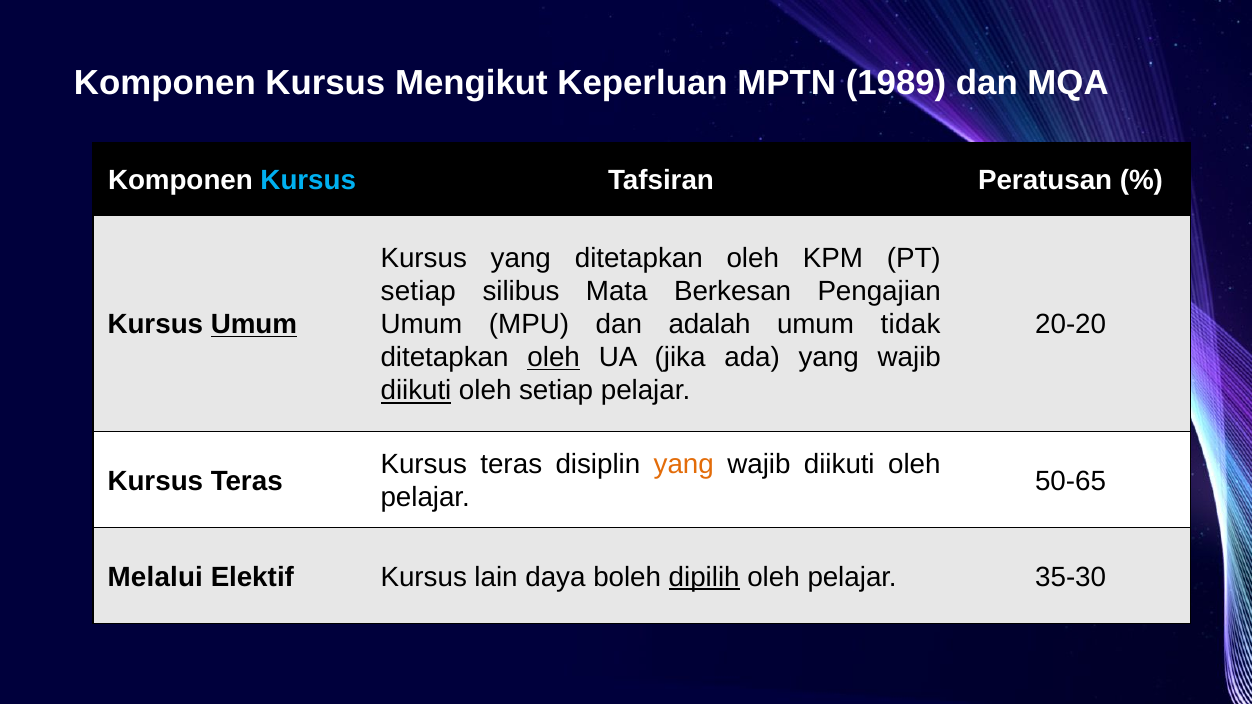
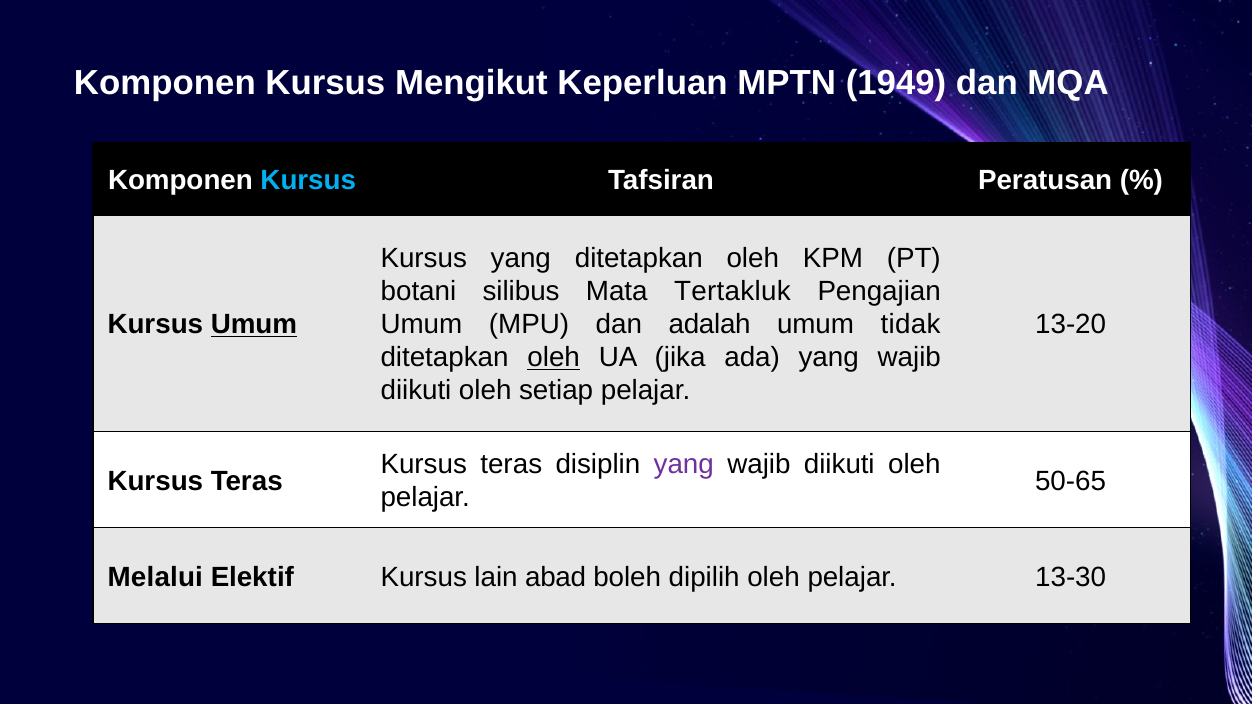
1989: 1989 -> 1949
setiap at (418, 292): setiap -> botani
Berkesan: Berkesan -> Tertakluk
20-20: 20-20 -> 13-20
diikuti at (416, 391) underline: present -> none
yang at (684, 465) colour: orange -> purple
daya: daya -> abad
dipilih underline: present -> none
35-30: 35-30 -> 13-30
